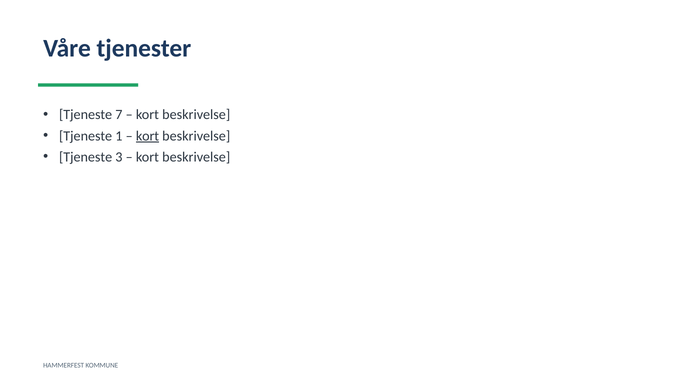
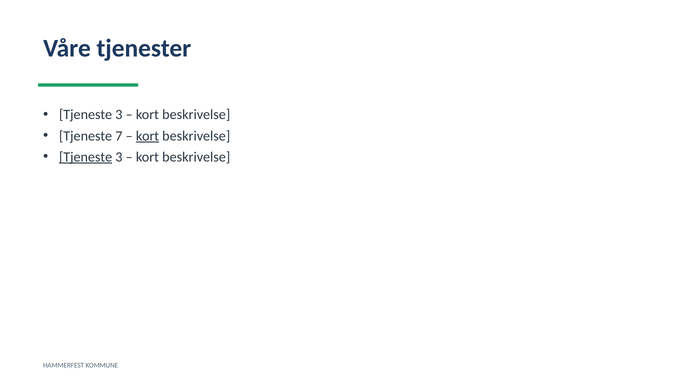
7 at (119, 115): 7 -> 3
1: 1 -> 7
Tjeneste at (86, 157) underline: none -> present
